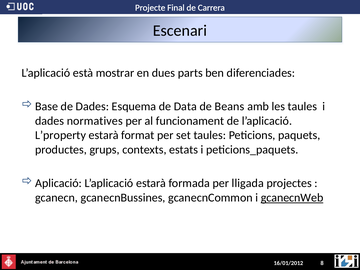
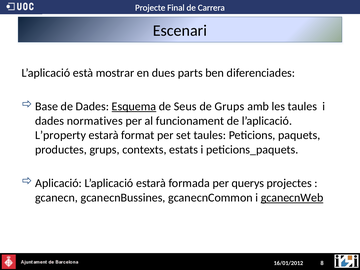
Esquema underline: none -> present
Data: Data -> Seus
de Beans: Beans -> Grups
lligada: lligada -> querys
